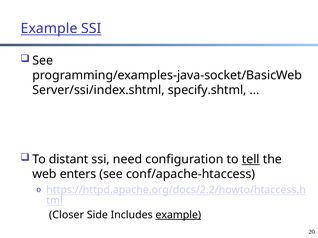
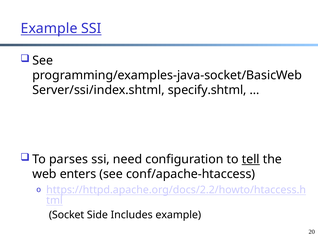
distant: distant -> parses
Closer: Closer -> Socket
example at (178, 215) underline: present -> none
